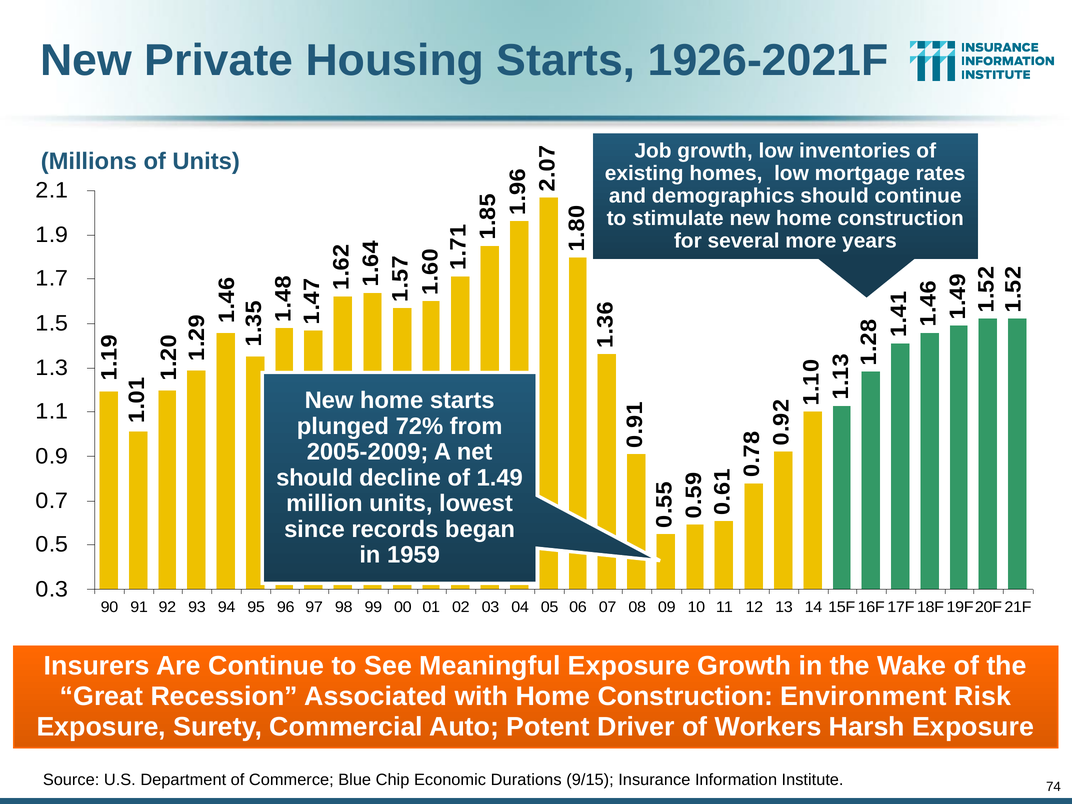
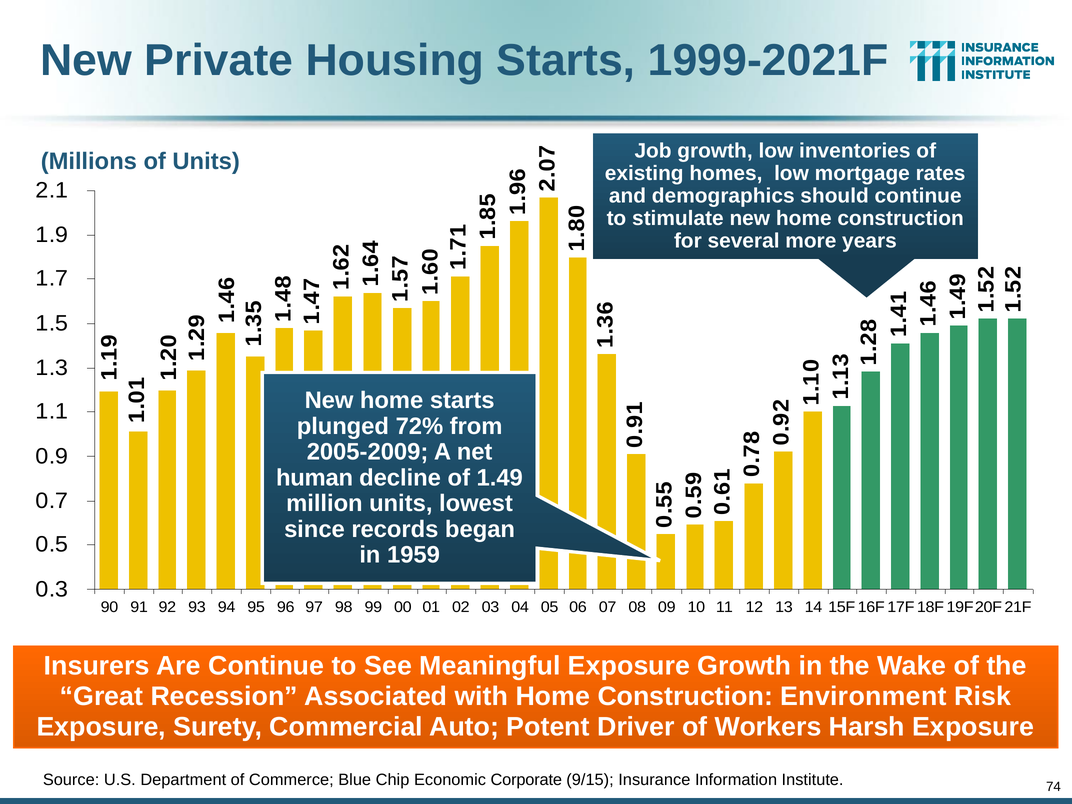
1926-2021F: 1926-2021F -> 1999-2021F
should at (315, 478): should -> human
Durations: Durations -> Corporate
